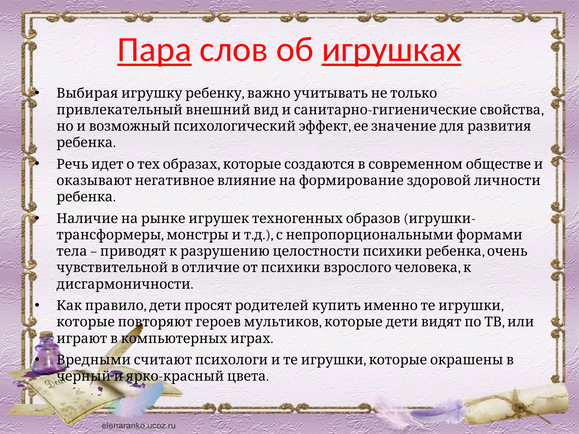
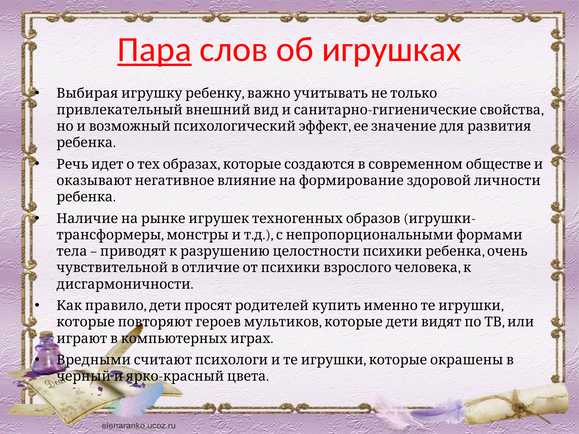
игрушках underline: present -> none
